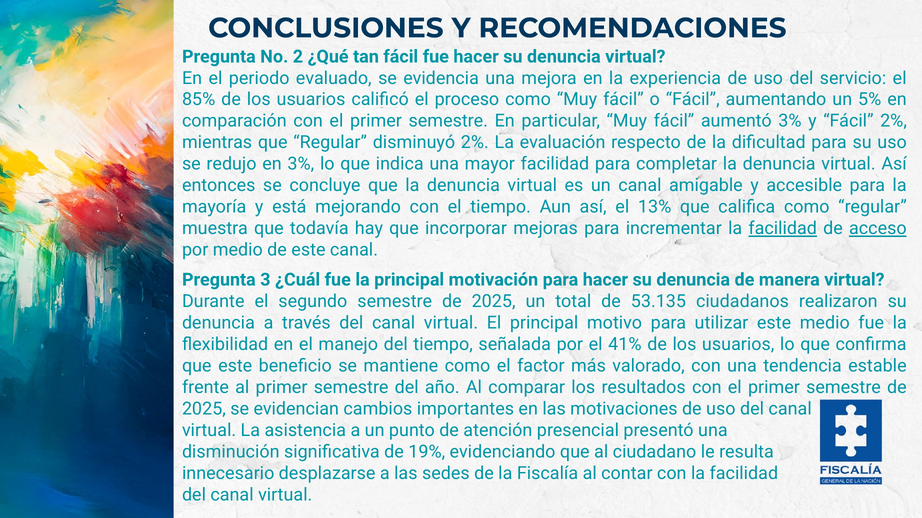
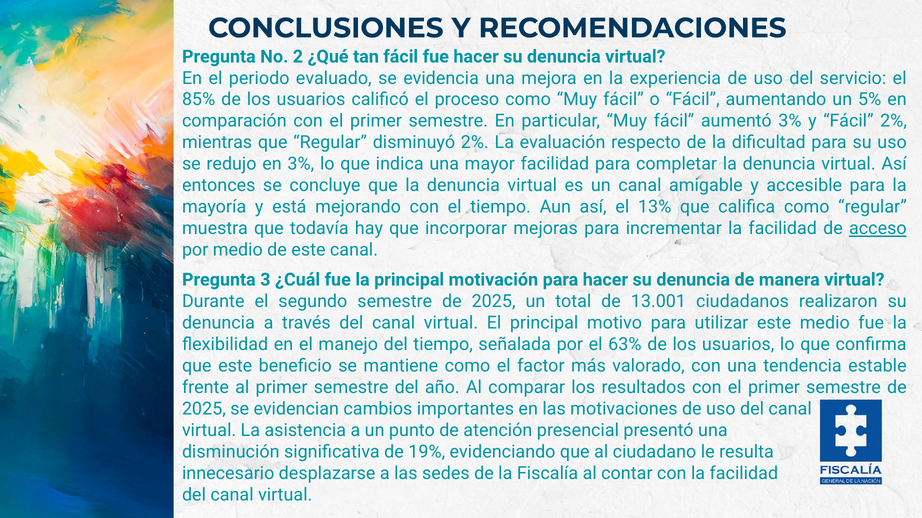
facilidad at (783, 229) underline: present -> none
53.135: 53.135 -> 13.001
41%: 41% -> 63%
